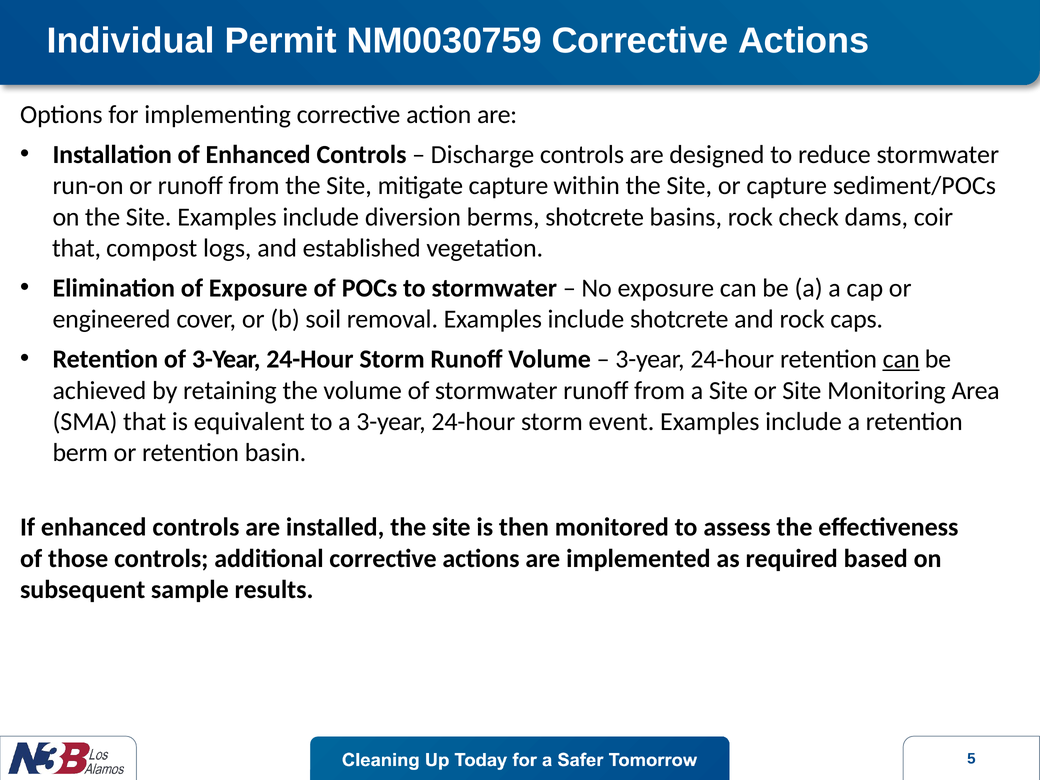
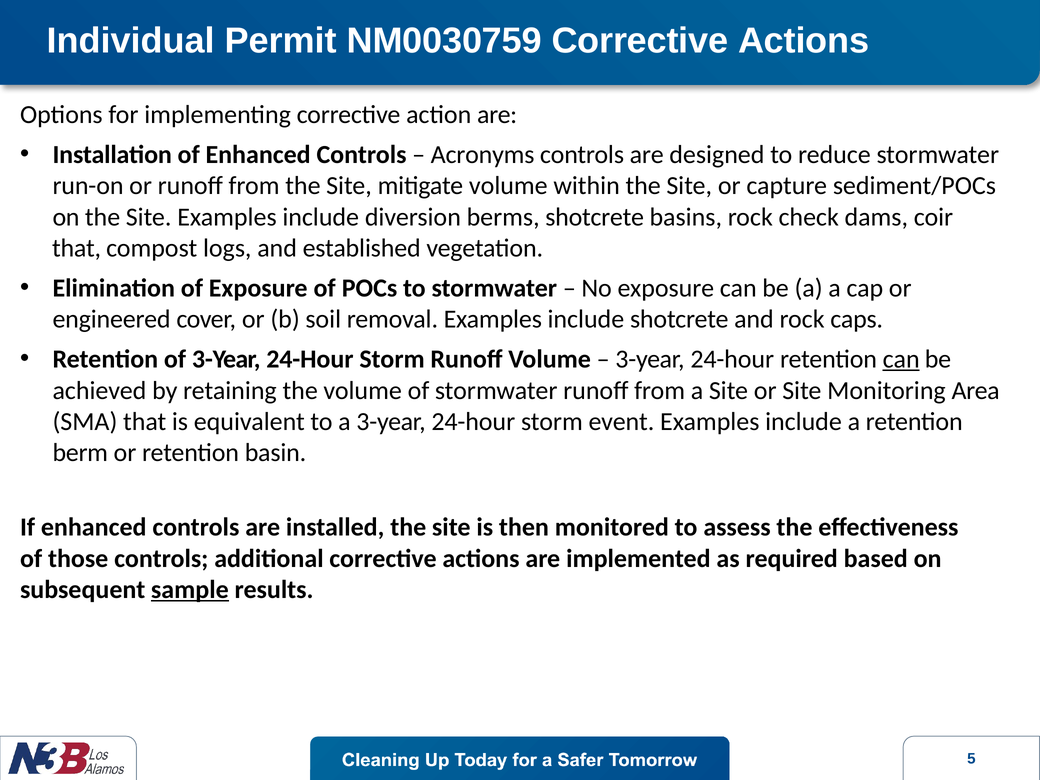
Discharge: Discharge -> Acronyms
mitigate capture: capture -> volume
sample underline: none -> present
